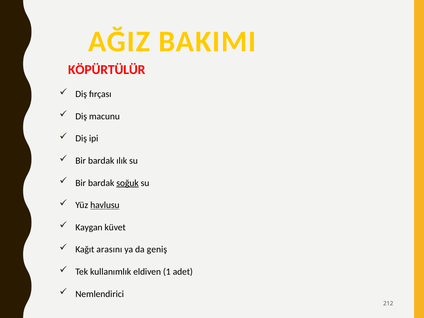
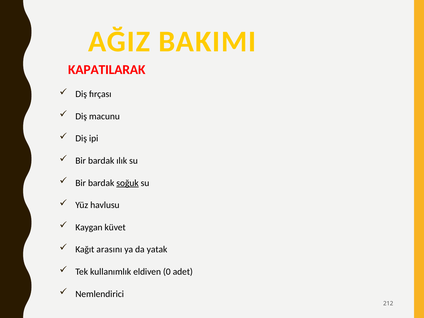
KÖPÜRTÜLÜR: KÖPÜRTÜLÜR -> KAPATILARAK
havlusu underline: present -> none
geniş: geniş -> yatak
1: 1 -> 0
